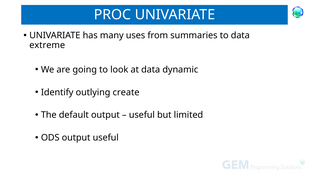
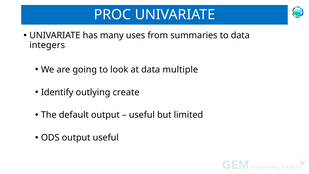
extreme: extreme -> integers
dynamic: dynamic -> multiple
